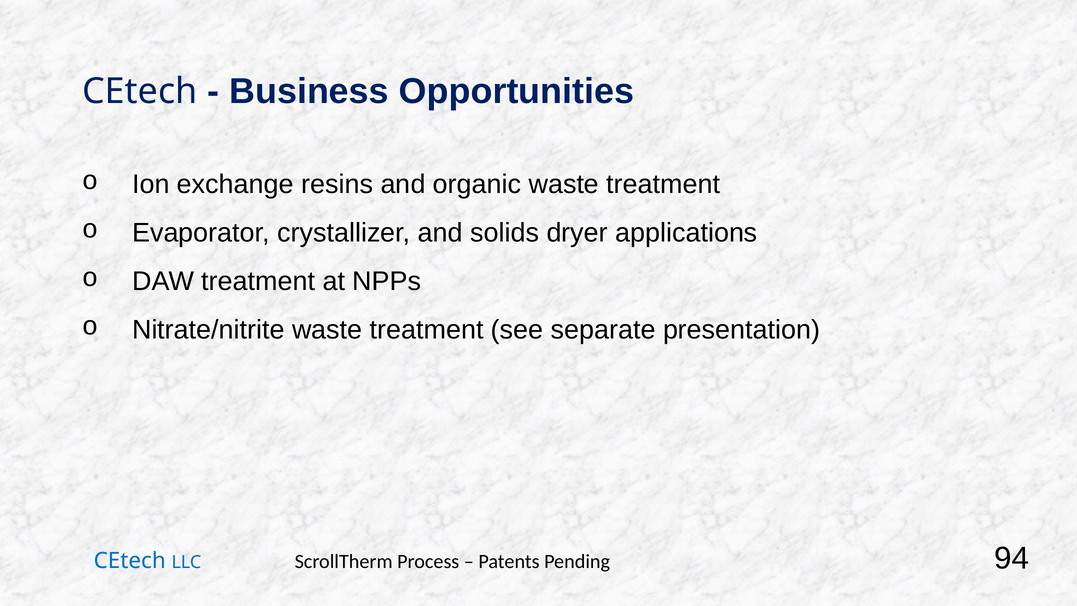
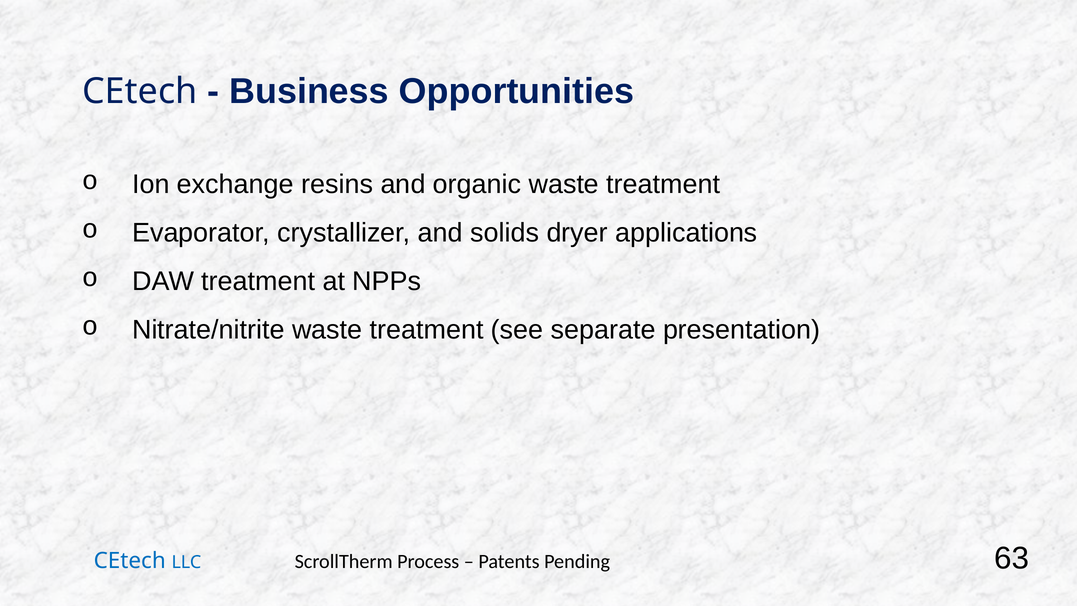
94: 94 -> 63
